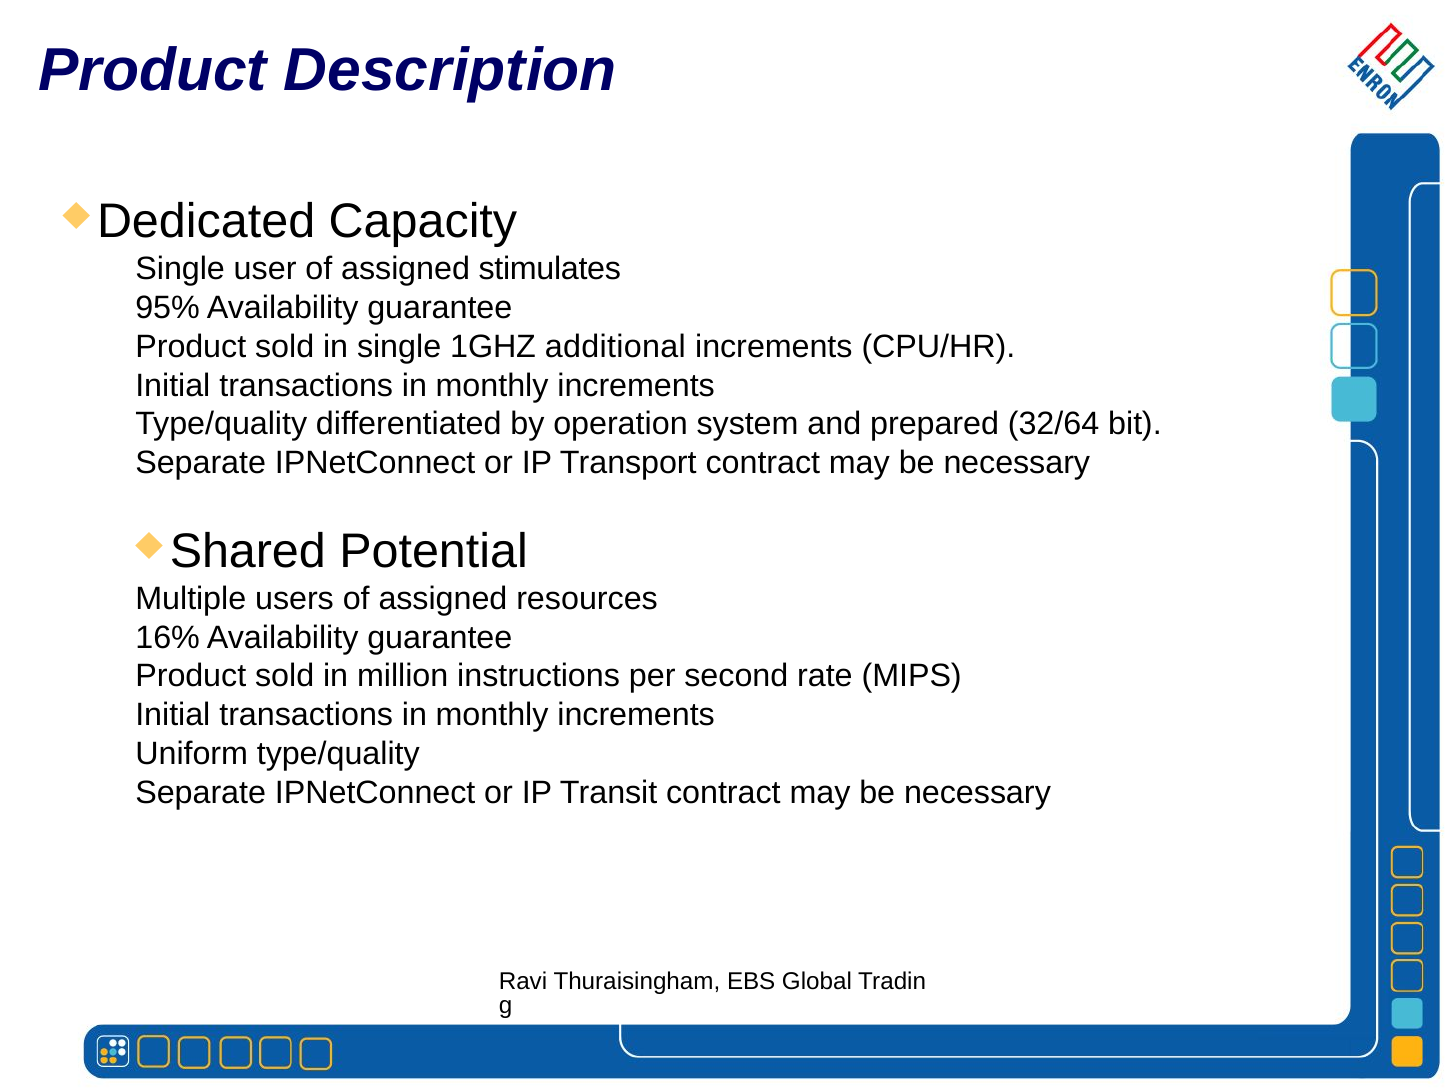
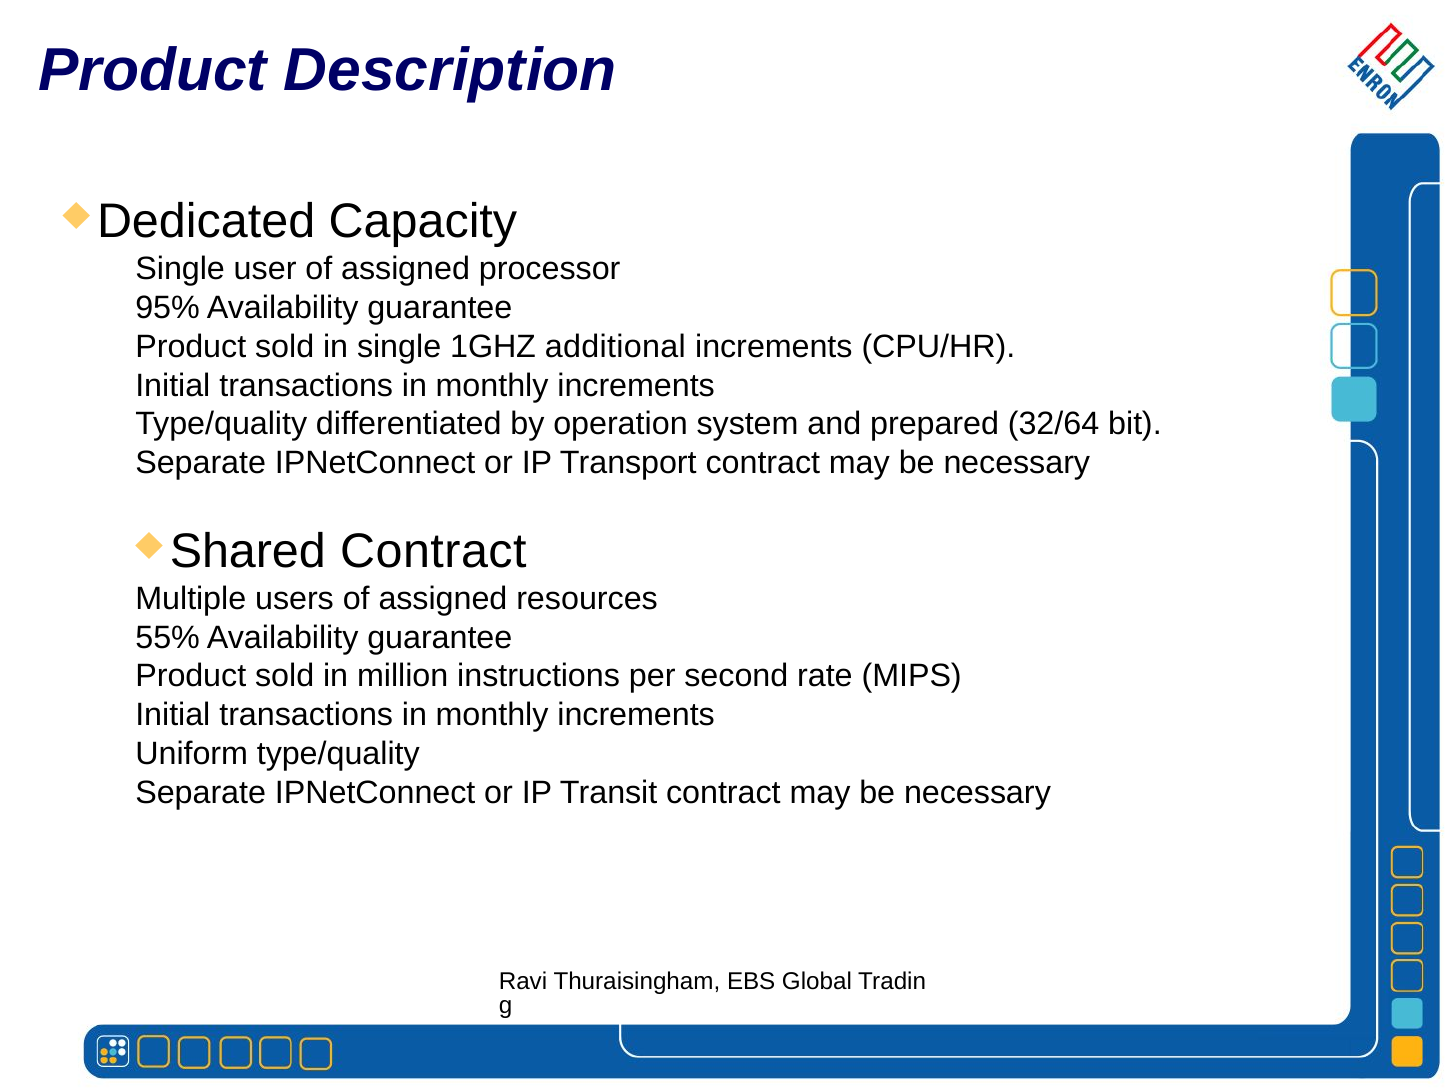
stimulates: stimulates -> processor
Potential at (434, 551): Potential -> Contract
16%: 16% -> 55%
